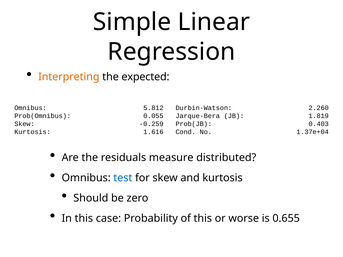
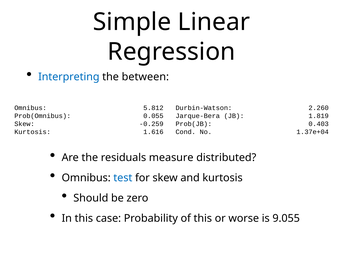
Interpreting colour: orange -> blue
expected: expected -> between
0.655: 0.655 -> 9.055
